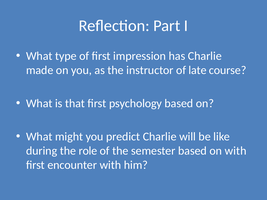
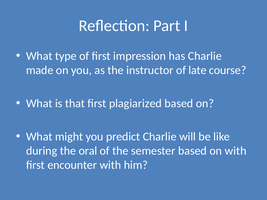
psychology: psychology -> plagiarized
role: role -> oral
